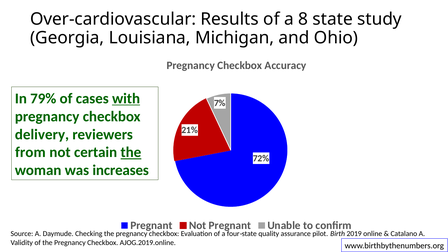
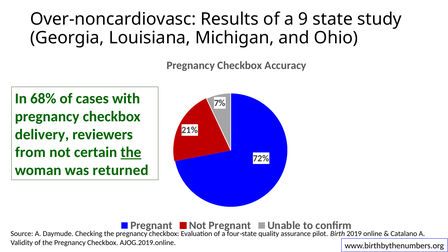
Over-cardiovascular: Over-cardiovascular -> Over-noncardiovasc
8: 8 -> 9
79%: 79% -> 68%
with underline: present -> none
increases: increases -> returned
